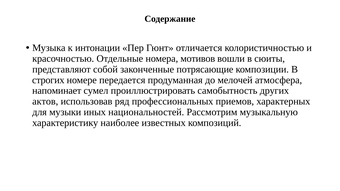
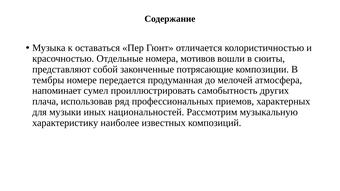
интонации: интонации -> оставаться
строгих: строгих -> тембры
актов: актов -> плача
